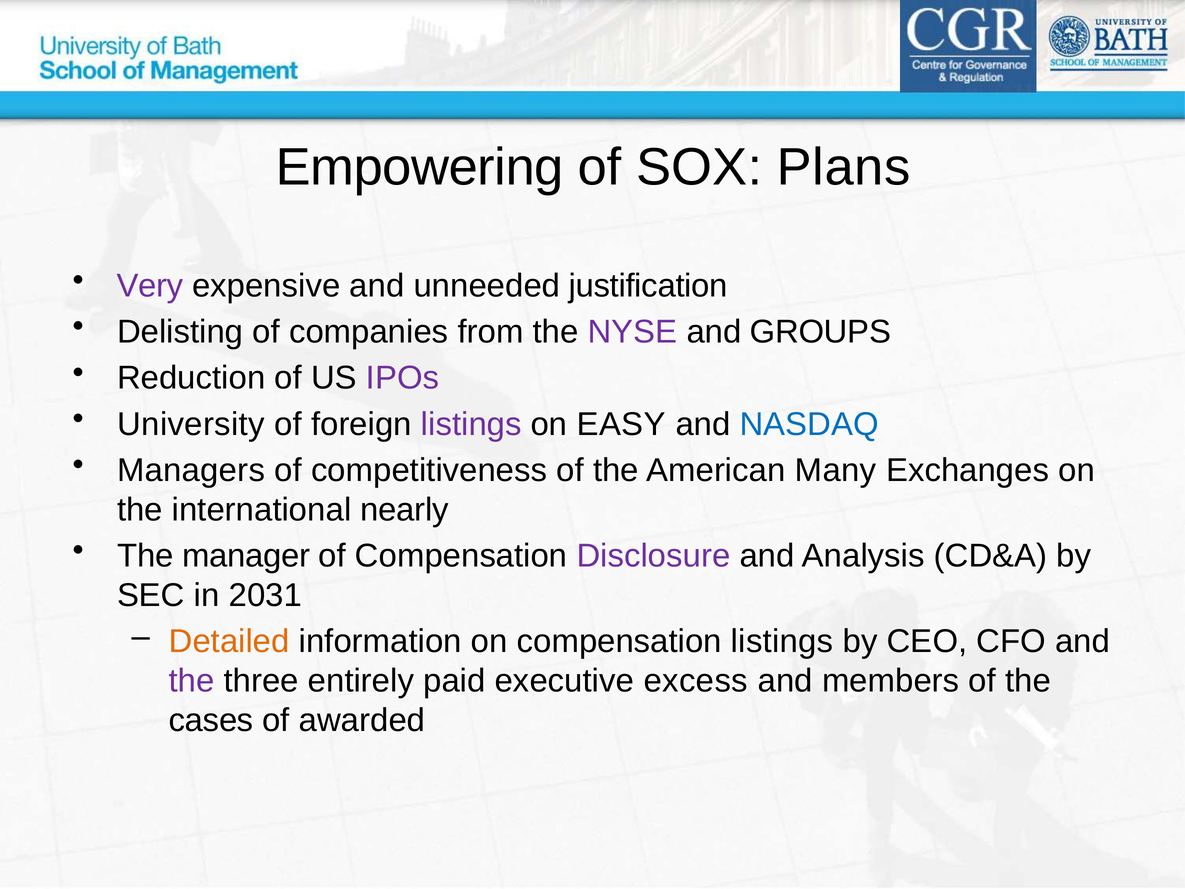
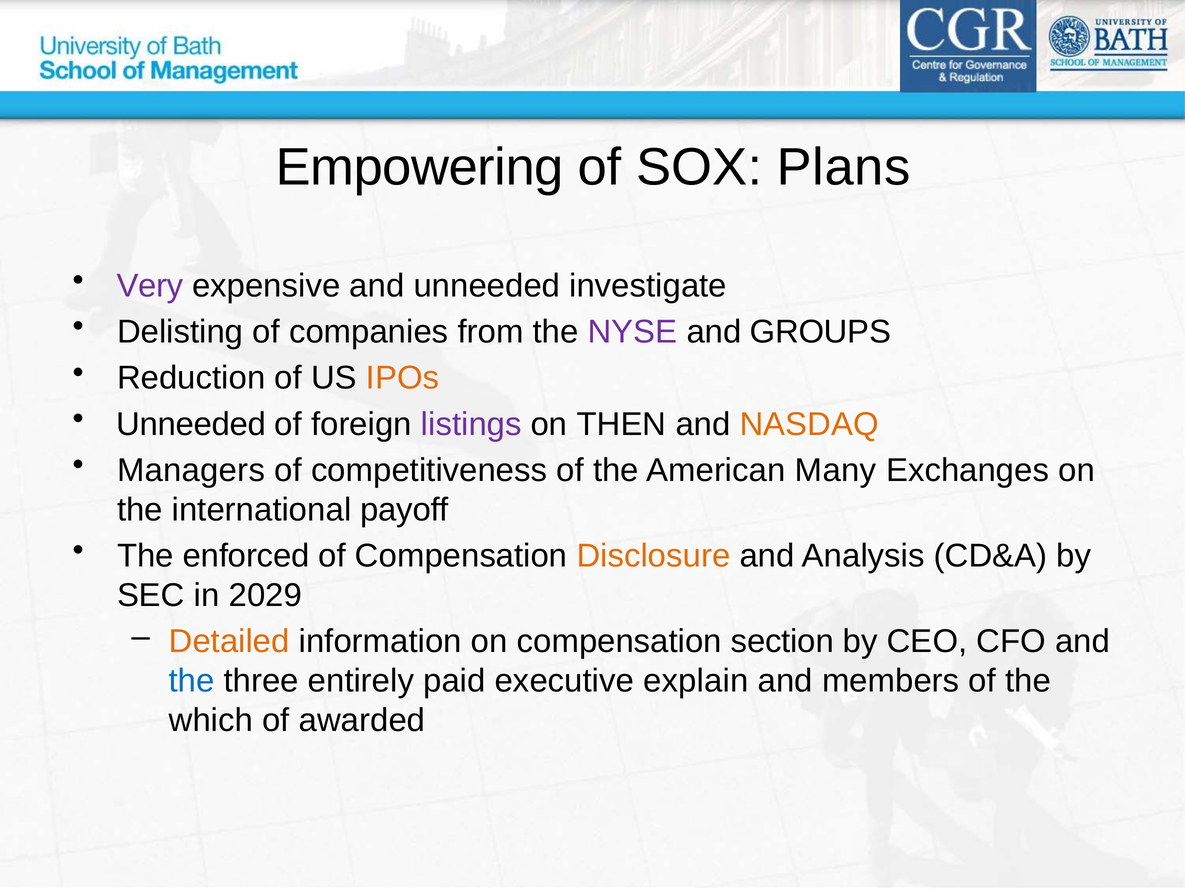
justification: justification -> investigate
IPOs colour: purple -> orange
University at (191, 424): University -> Unneeded
EASY: EASY -> THEN
NASDAQ colour: blue -> orange
nearly: nearly -> payoff
manager: manager -> enforced
Disclosure colour: purple -> orange
2031: 2031 -> 2029
compensation listings: listings -> section
the at (192, 681) colour: purple -> blue
excess: excess -> explain
cases: cases -> which
